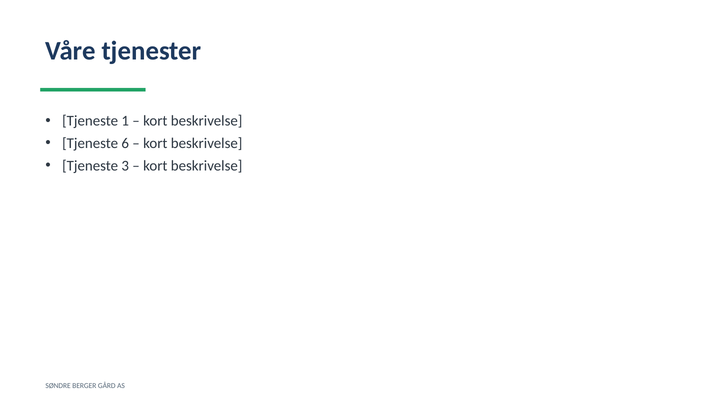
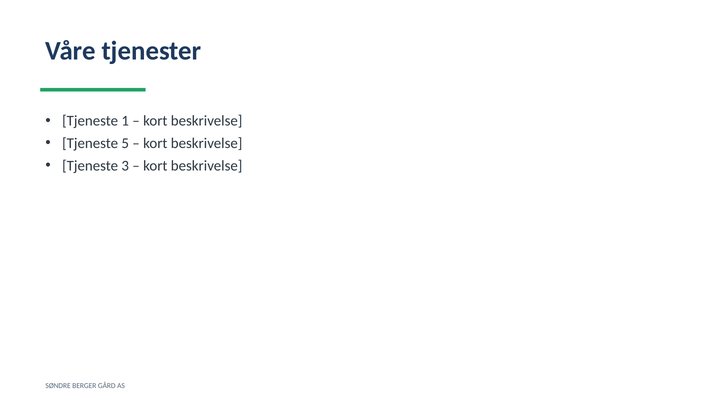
6: 6 -> 5
